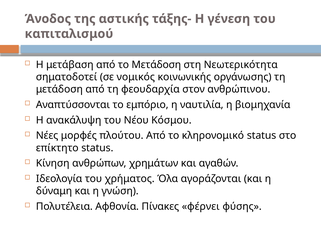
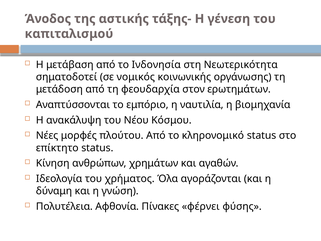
το Μετάδοση: Μετάδοση -> Ινδονησία
ανθρώπινου: ανθρώπινου -> ερωτημάτων
